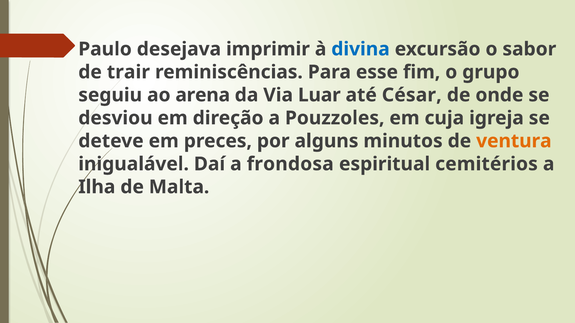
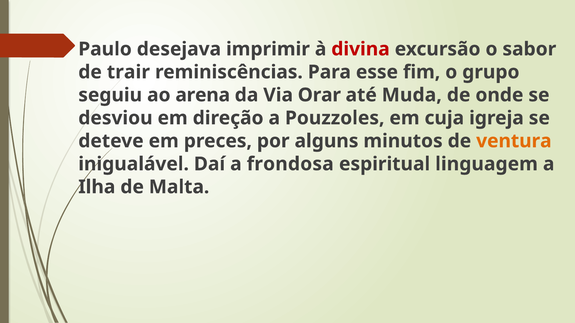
divina colour: blue -> red
Luar: Luar -> Orar
César: César -> Muda
cemitérios: cemitérios -> linguagem
